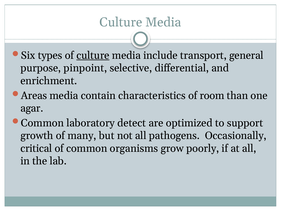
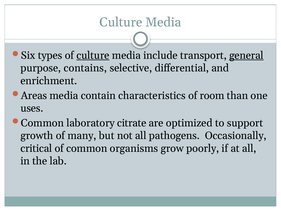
general underline: none -> present
pinpoint: pinpoint -> contains
agar: agar -> uses
detect: detect -> citrate
